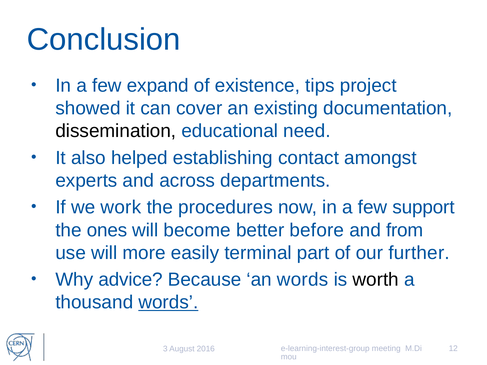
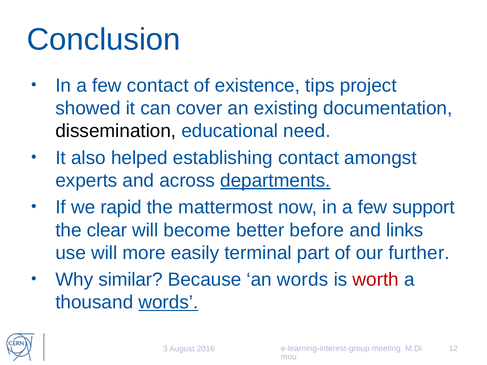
few expand: expand -> contact
departments underline: none -> present
work: work -> rapid
procedures: procedures -> mattermost
ones: ones -> clear
from: from -> links
advice: advice -> similar
worth colour: black -> red
